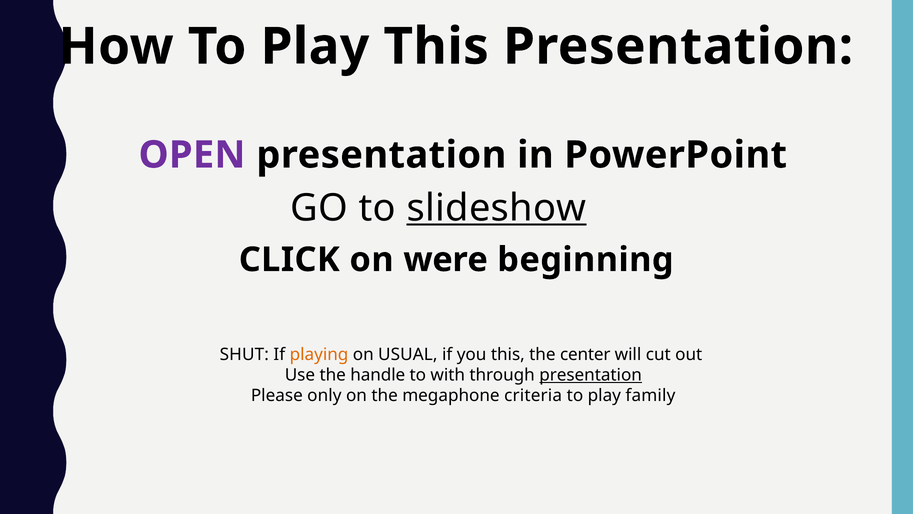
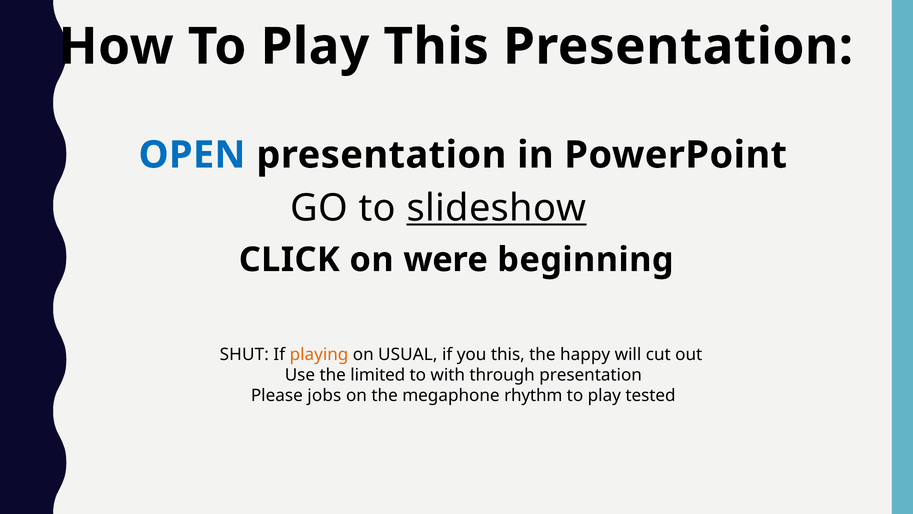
OPEN colour: purple -> blue
center: center -> happy
handle: handle -> limited
presentation at (591, 375) underline: present -> none
only: only -> jobs
criteria: criteria -> rhythm
family: family -> tested
